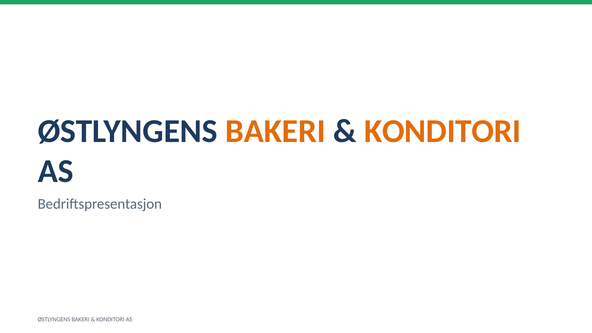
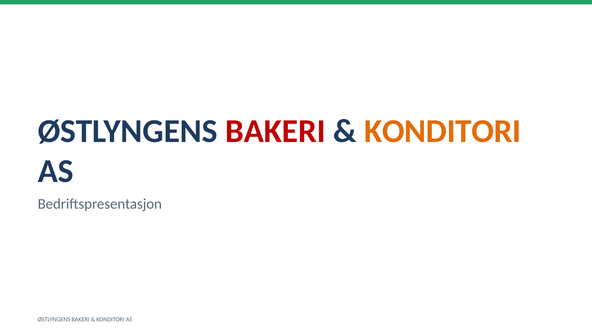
BAKERI at (275, 131) colour: orange -> red
